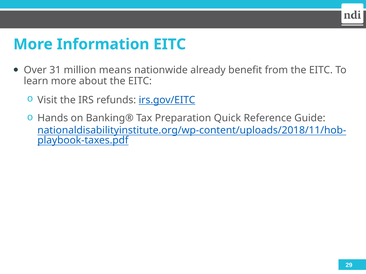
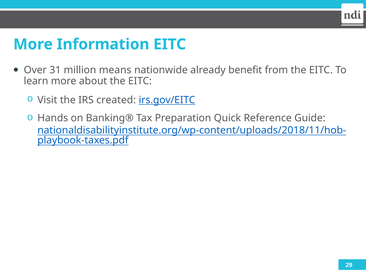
refunds: refunds -> created
